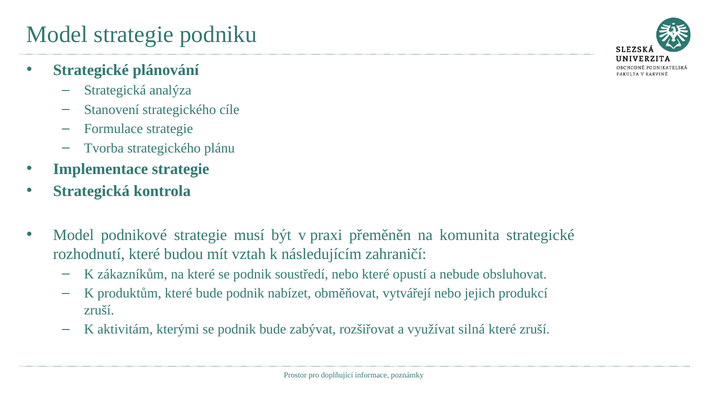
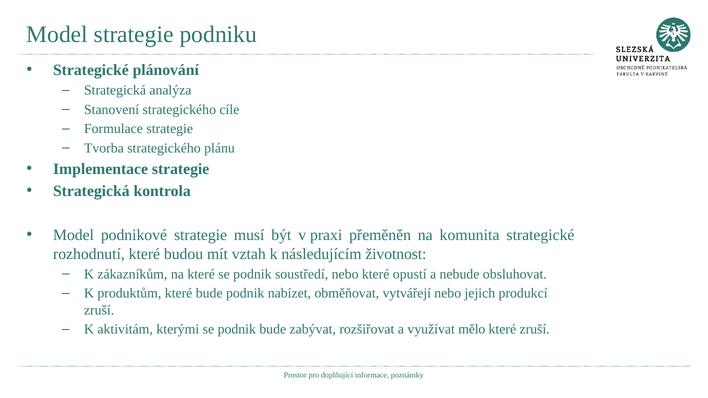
zahraničí: zahraničí -> životnost
silná: silná -> mělo
